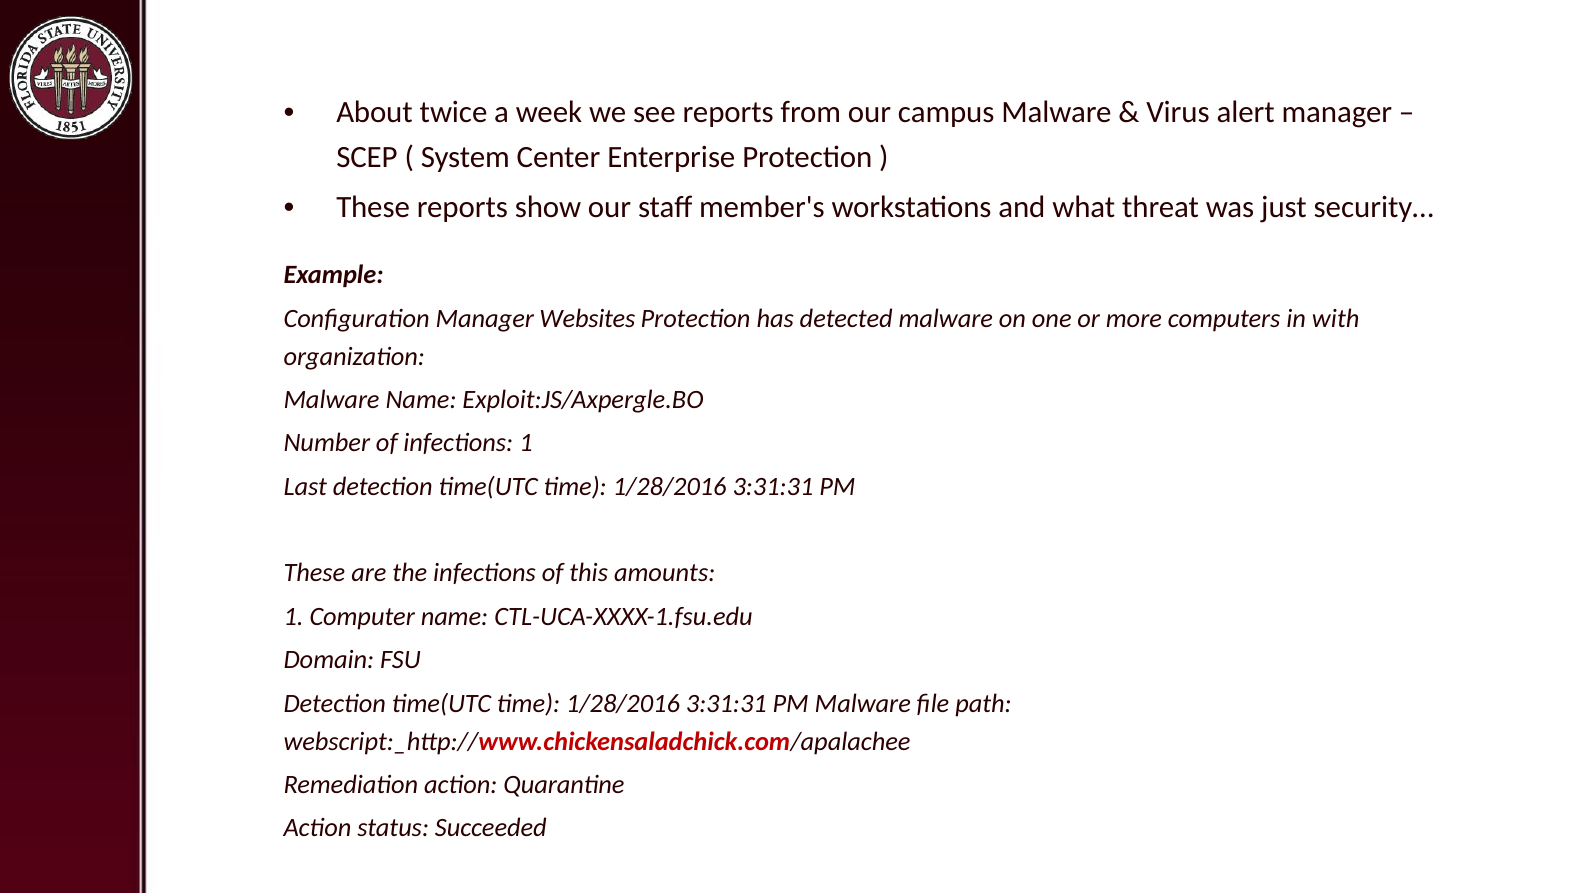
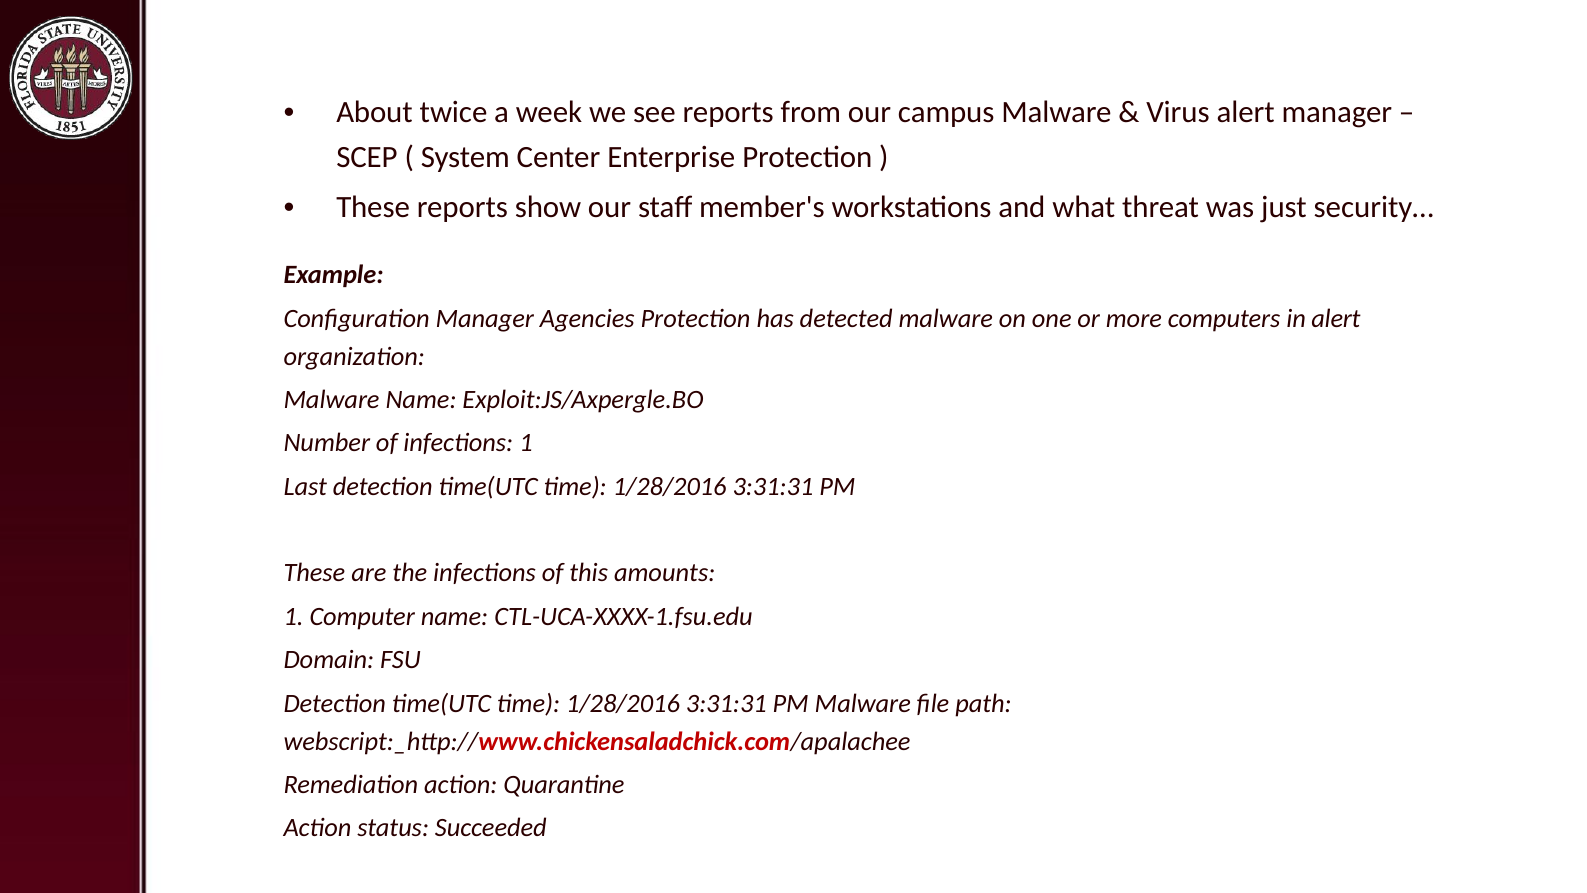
Websites: Websites -> Agencies
in with: with -> alert
